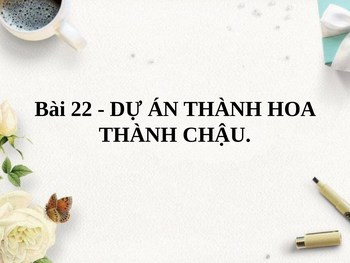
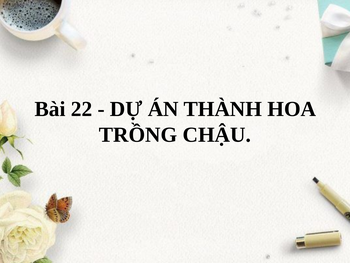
THÀNH at (138, 134): THÀNH -> TRỒNG
